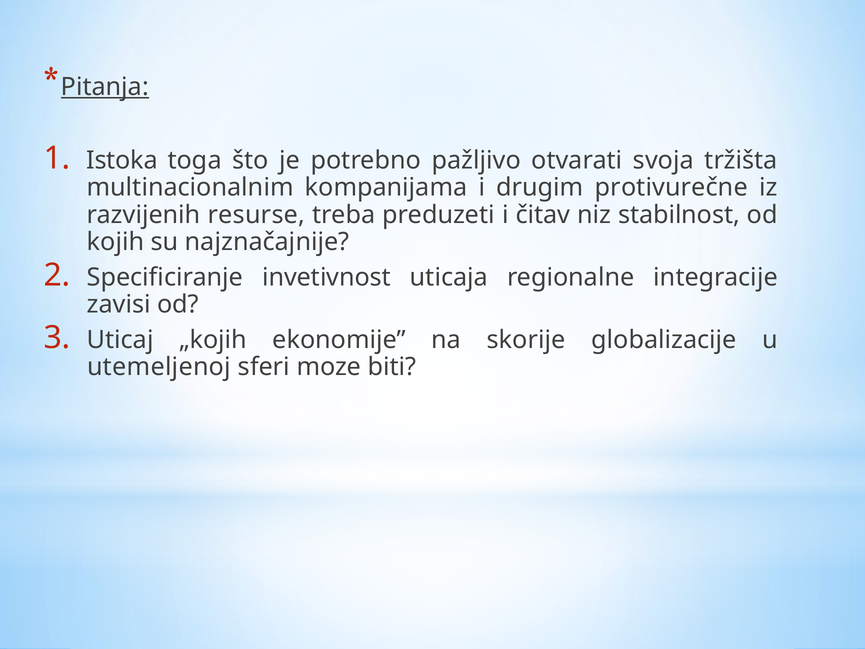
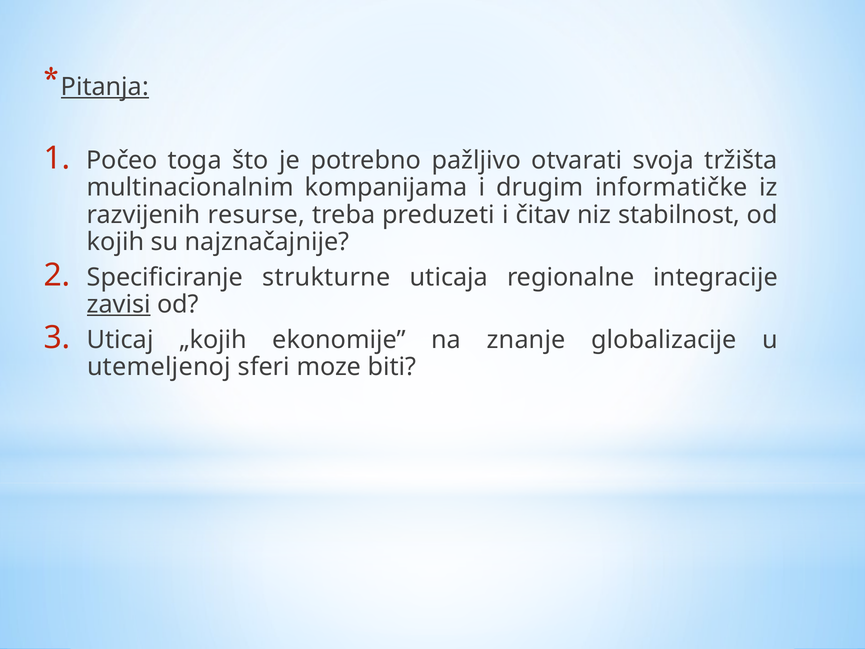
Istoka: Istoka -> Počeo
protivurečne: protivurečne -> informatičke
invetivnost: invetivnost -> strukturne
zavisi underline: none -> present
skorije: skorije -> znanje
